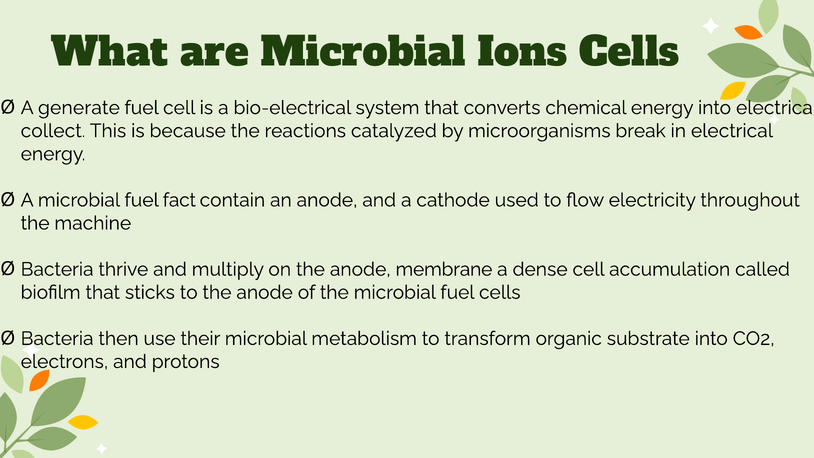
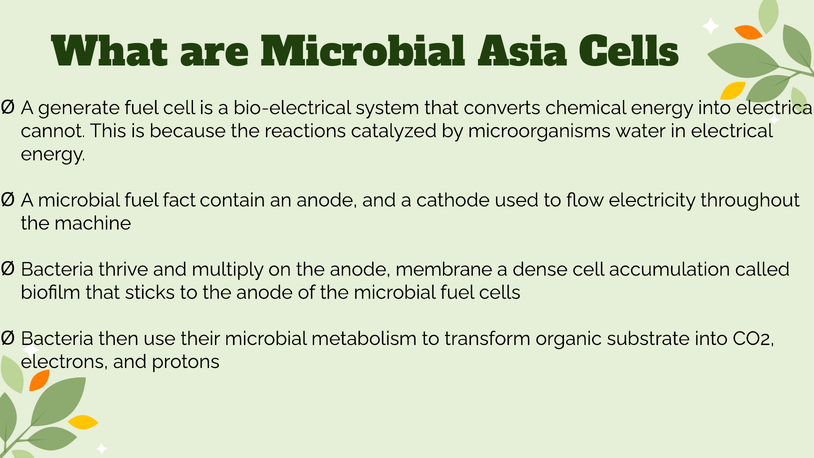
Ions: Ions -> Asia
collect: collect -> cannot
break: break -> water
